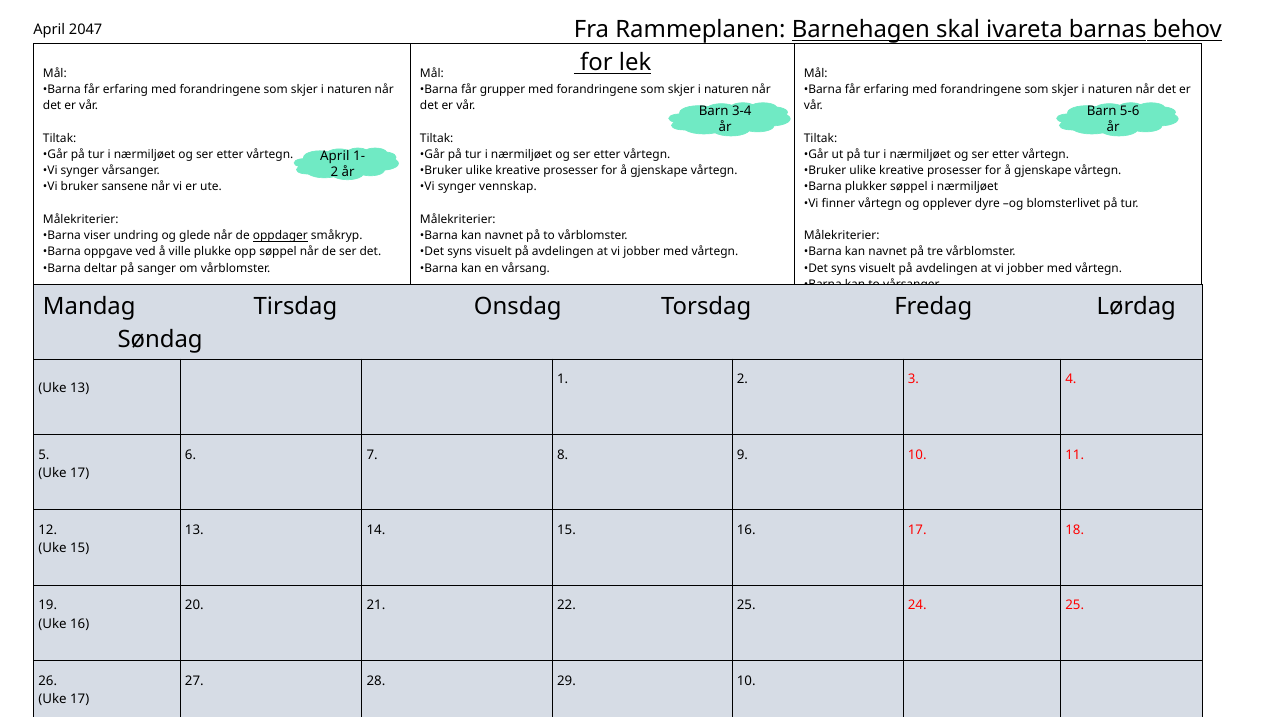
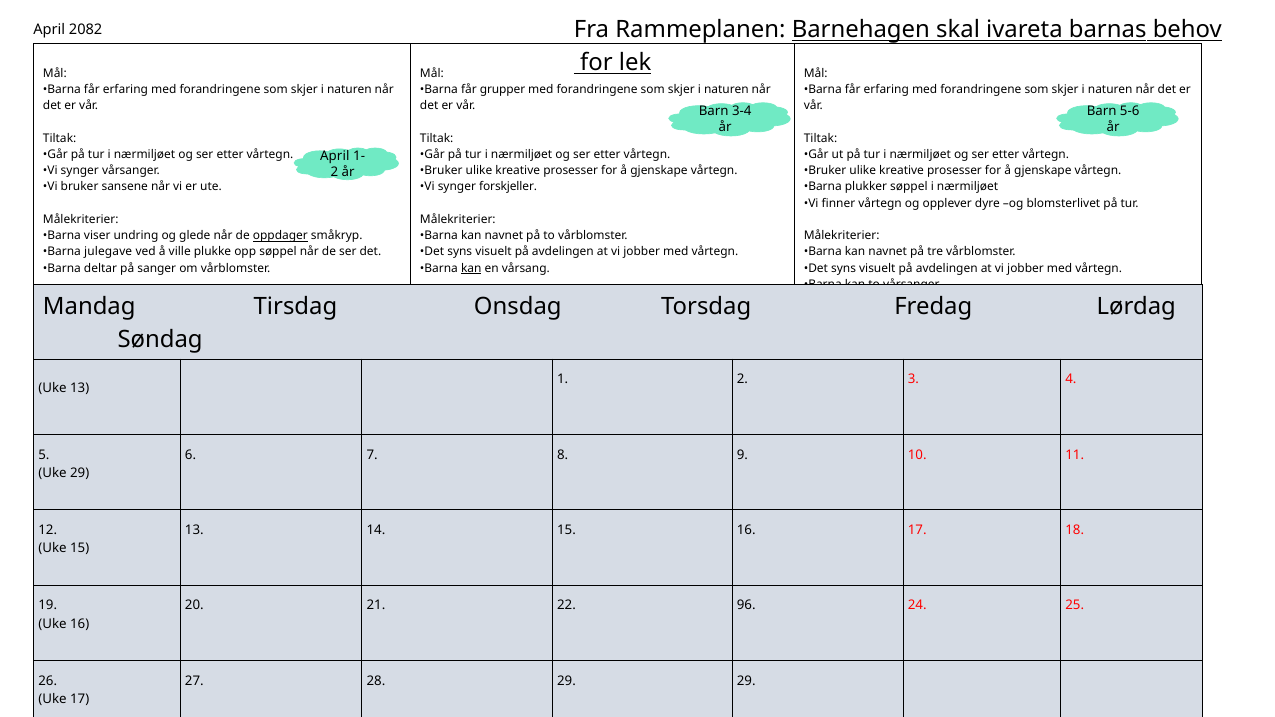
2047: 2047 -> 2082
vennskap: vennskap -> forskjeller
oppgave: oppgave -> julegave
kan at (471, 268) underline: none -> present
17 at (80, 473): 17 -> 29
22 25: 25 -> 96
29 10: 10 -> 29
